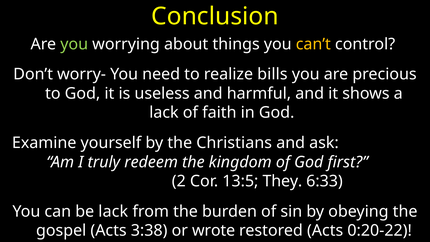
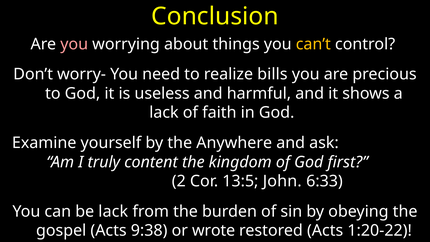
you at (74, 44) colour: light green -> pink
Christians: Christians -> Anywhere
redeem: redeem -> content
They: They -> John
3:38: 3:38 -> 9:38
0:20-22: 0:20-22 -> 1:20-22
